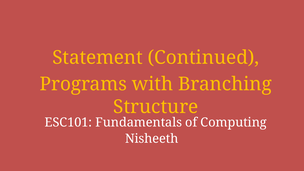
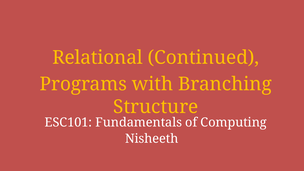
Statement: Statement -> Relational
